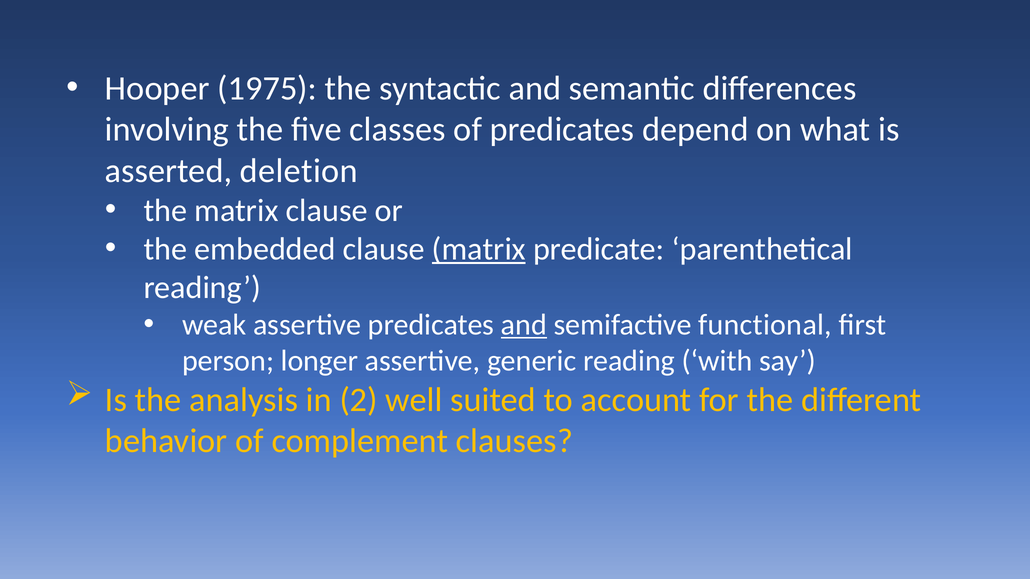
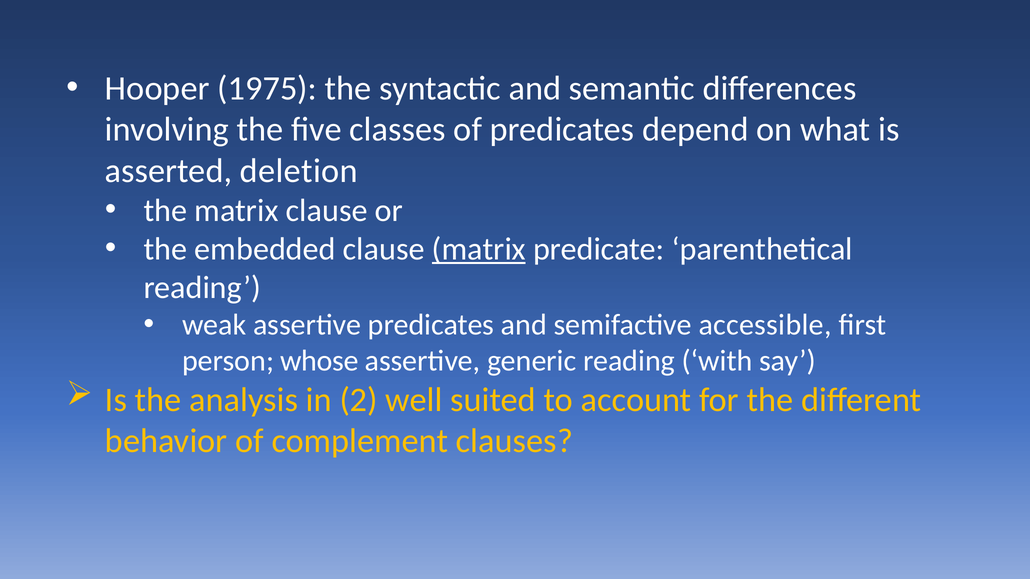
and at (524, 325) underline: present -> none
functional: functional -> accessible
longer: longer -> whose
